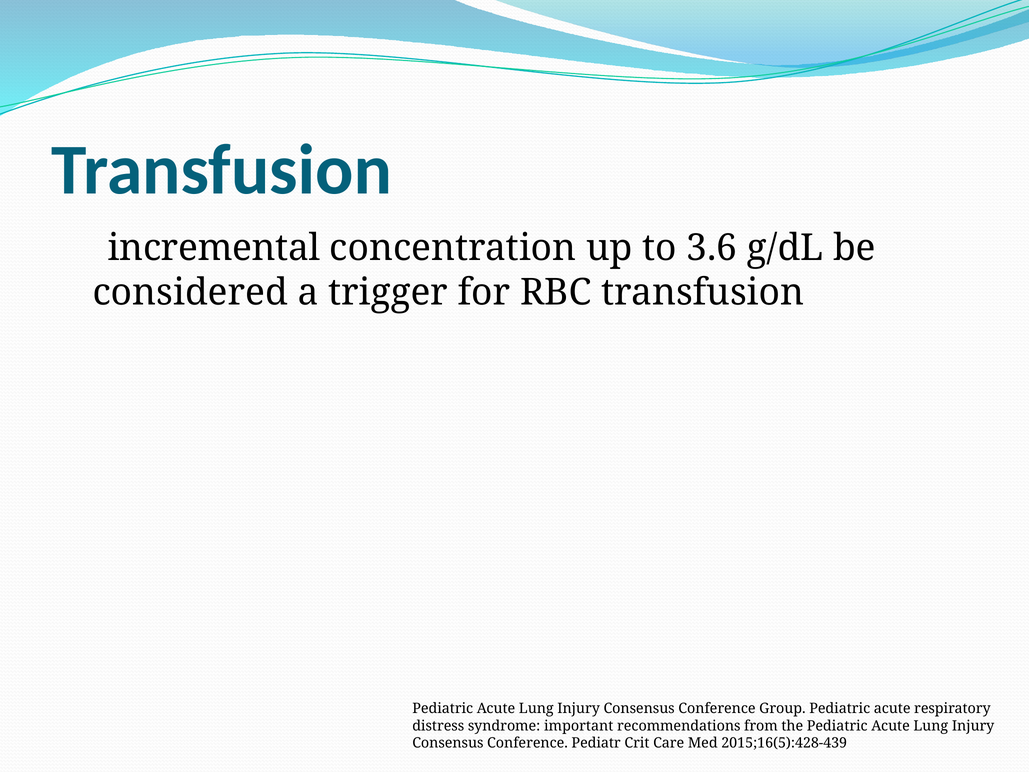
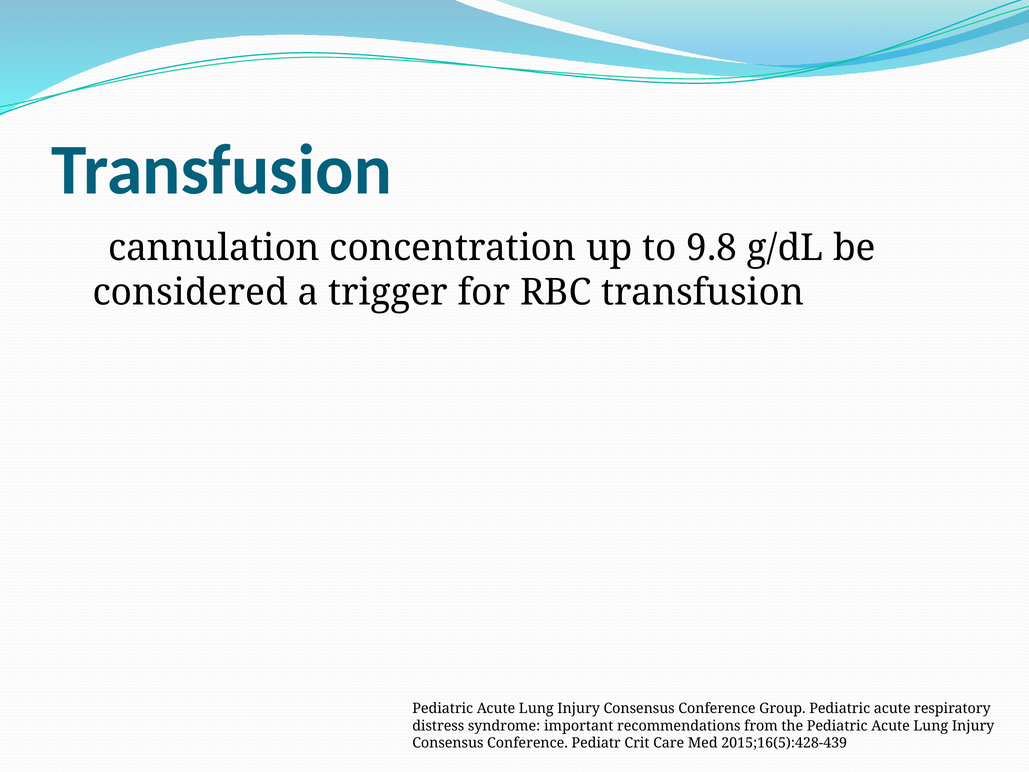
incremental: incremental -> cannulation
3.6: 3.6 -> 9.8
